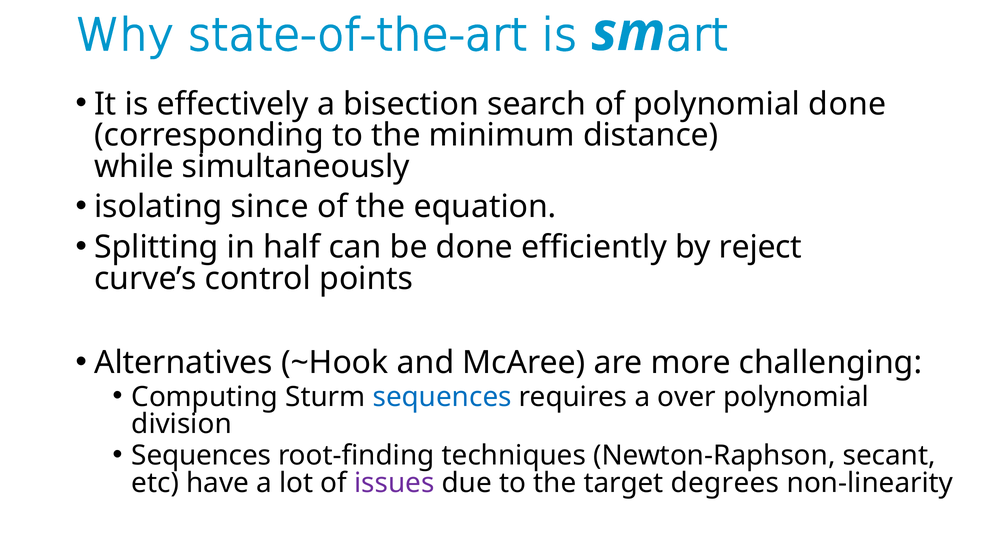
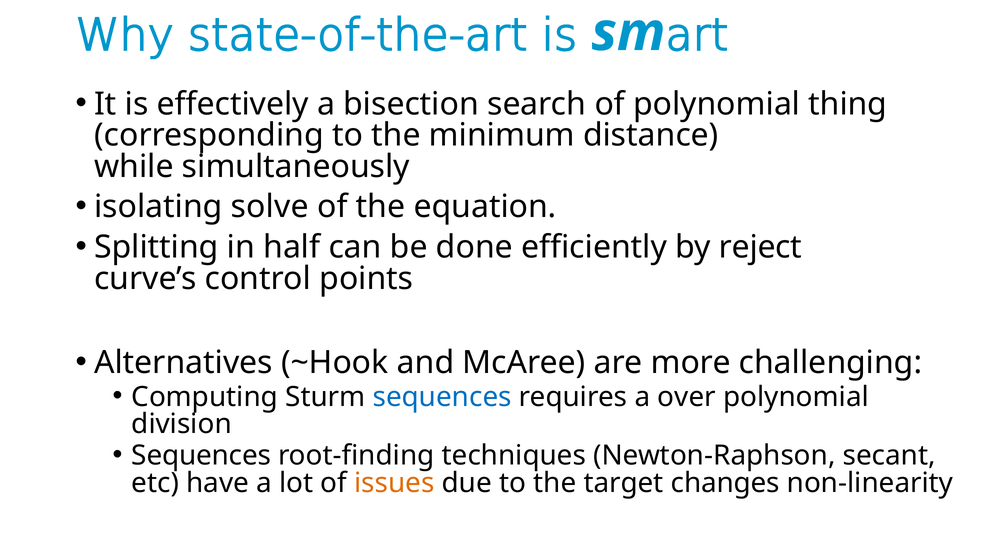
polynomial done: done -> thing
since: since -> solve
issues colour: purple -> orange
degrees: degrees -> changes
